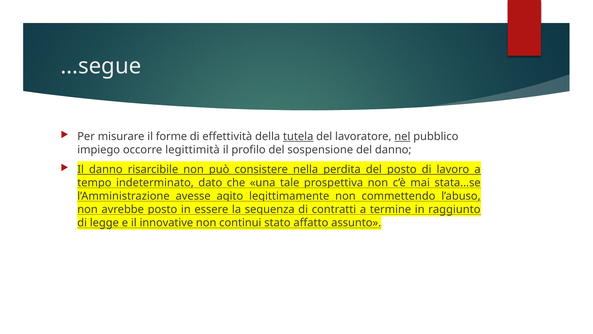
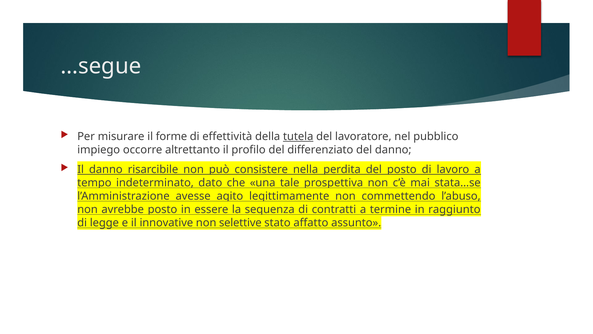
nel underline: present -> none
legittimità: legittimità -> altrettanto
sospensione: sospensione -> differenziato
continui: continui -> selettive
